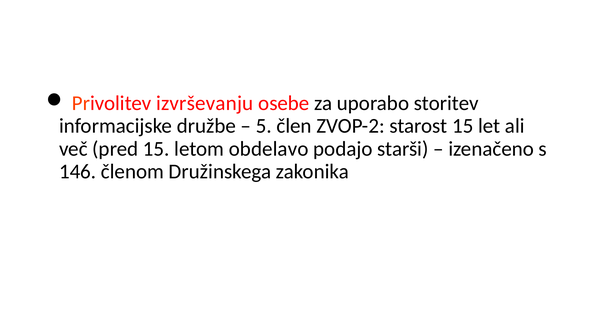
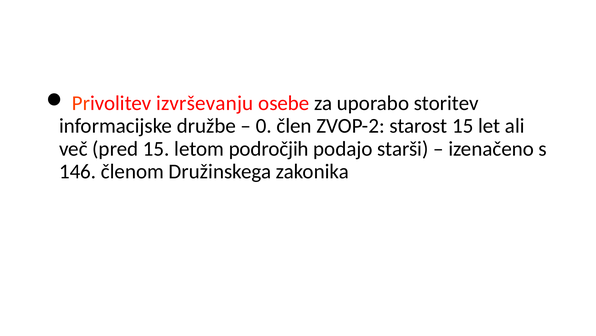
5: 5 -> 0
obdelavo: obdelavo -> področjih
